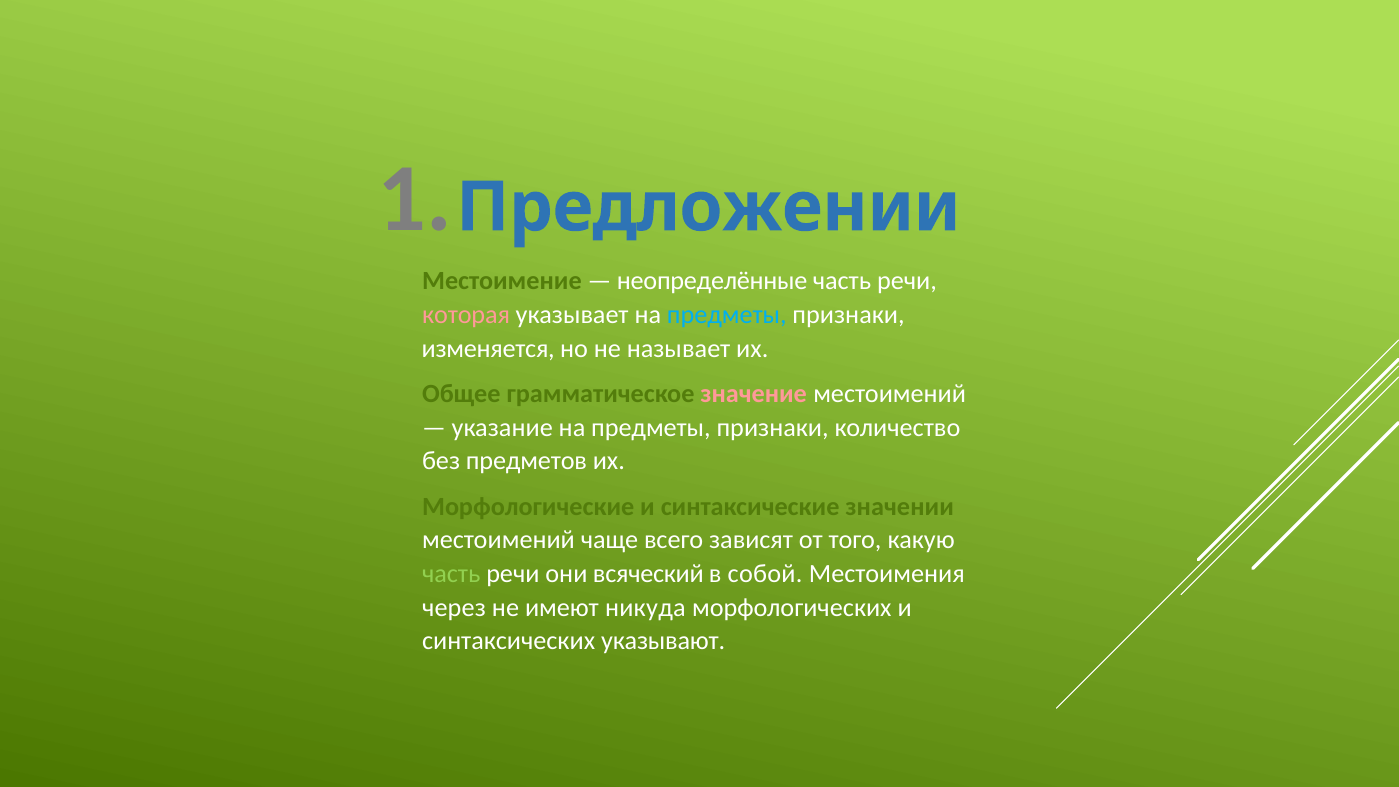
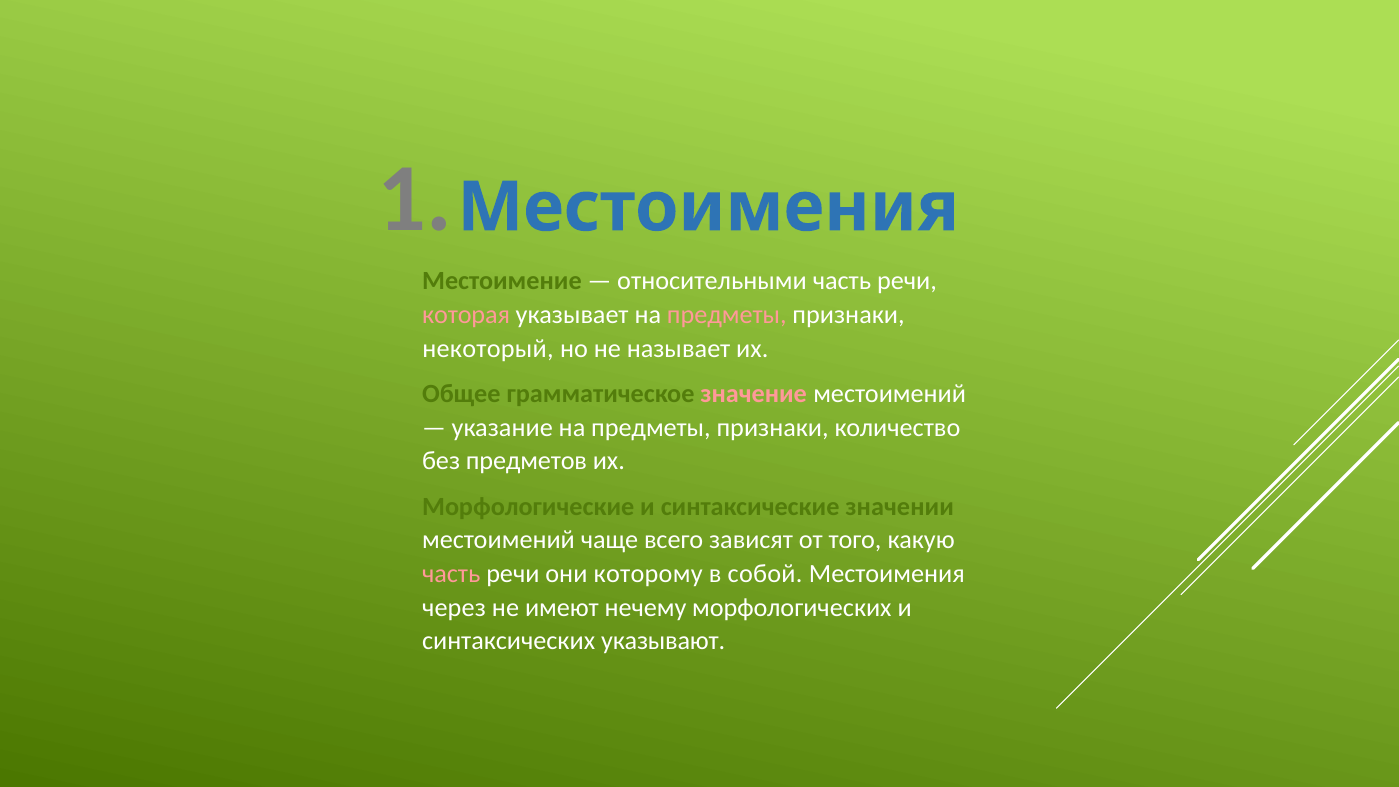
1 Предложении: Предложении -> Местоимения
неопределённые: неопределённые -> относительными
предметы at (727, 315) colour: light blue -> pink
изменяется: изменяется -> некоторый
часть at (451, 574) colour: light green -> pink
всяческий: всяческий -> которому
никуда: никуда -> нечему
